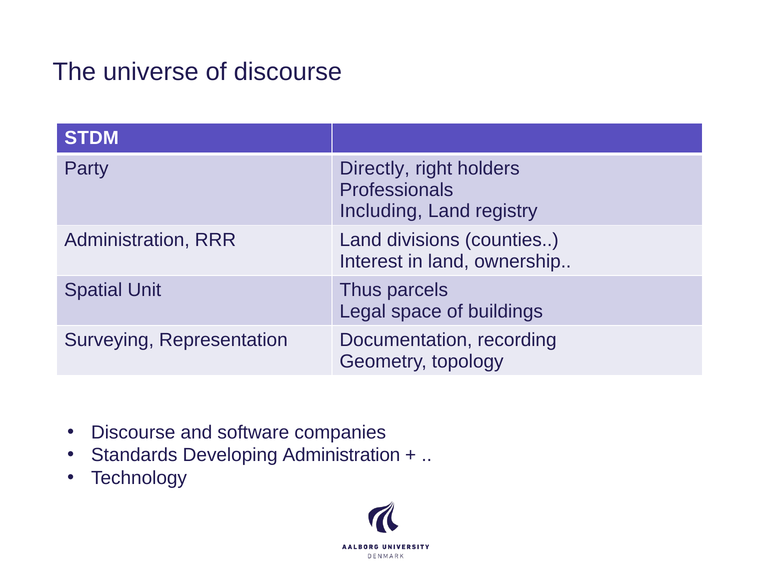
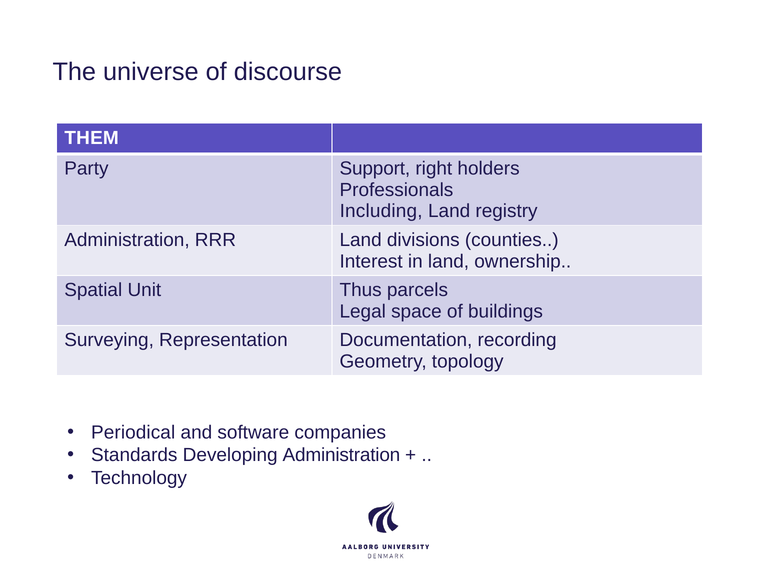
STDM: STDM -> THEM
Directly: Directly -> Support
Discourse at (133, 433): Discourse -> Periodical
